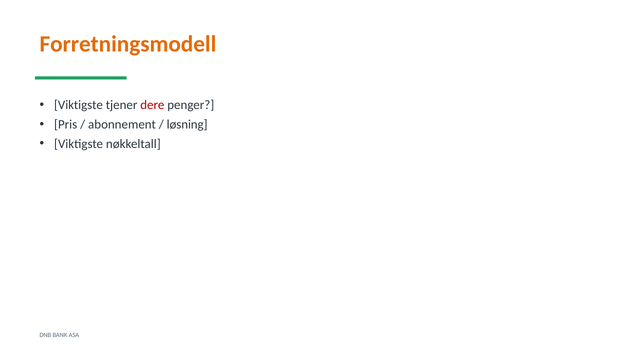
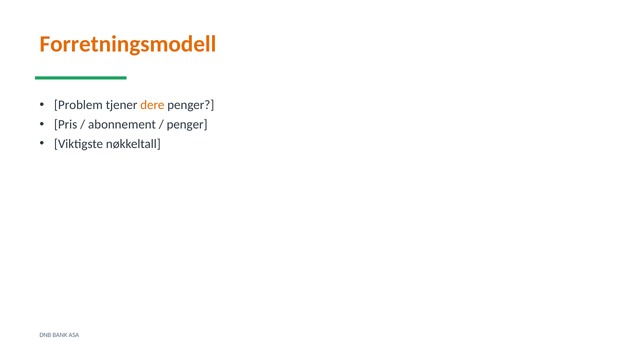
Viktigste at (78, 105): Viktigste -> Problem
dere colour: red -> orange
løsning at (187, 125): løsning -> penger
